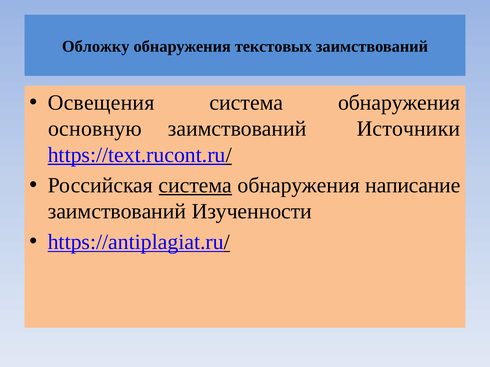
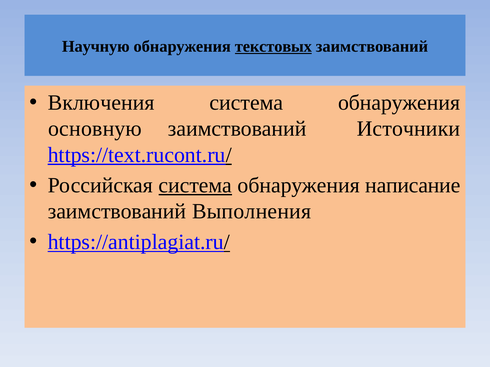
Обложку: Обложку -> Научную
текстовых underline: none -> present
Освещения: Освещения -> Включения
Изученности: Изученности -> Выполнения
